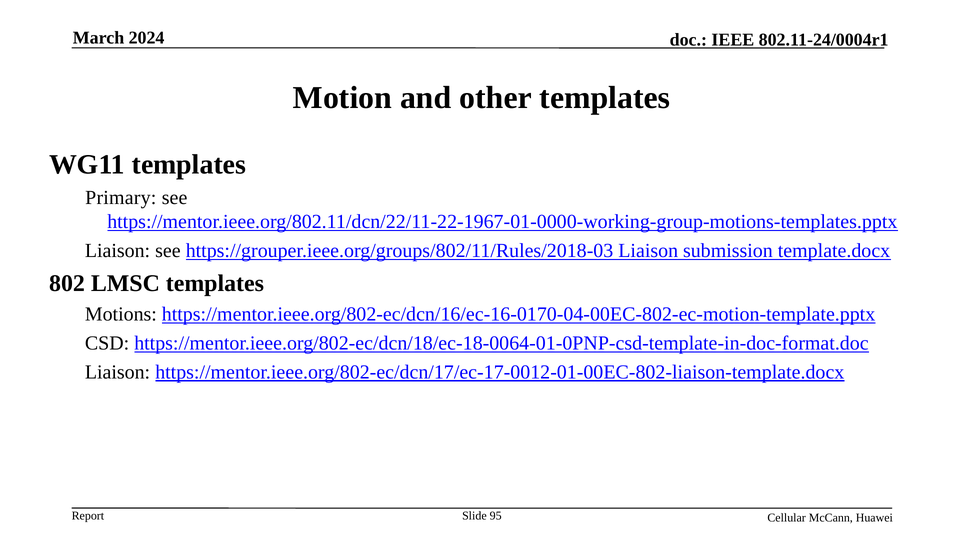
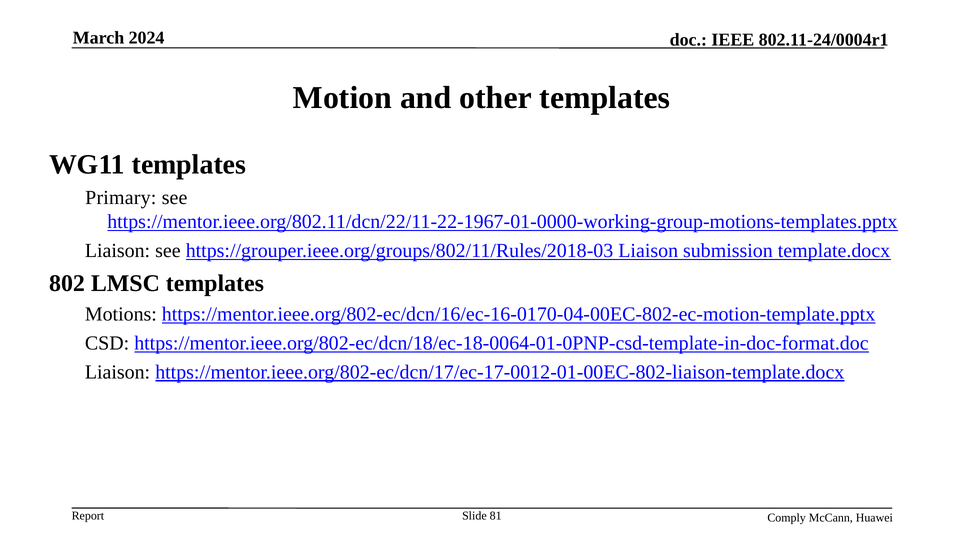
95: 95 -> 81
Cellular: Cellular -> Comply
